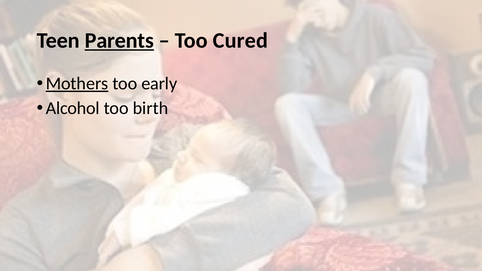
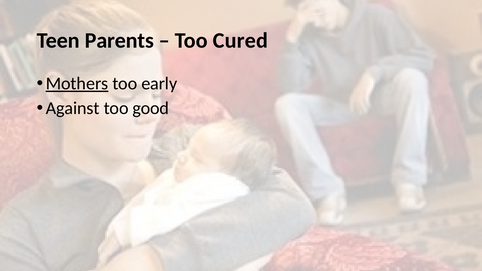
Parents underline: present -> none
Alcohol: Alcohol -> Against
birth: birth -> good
